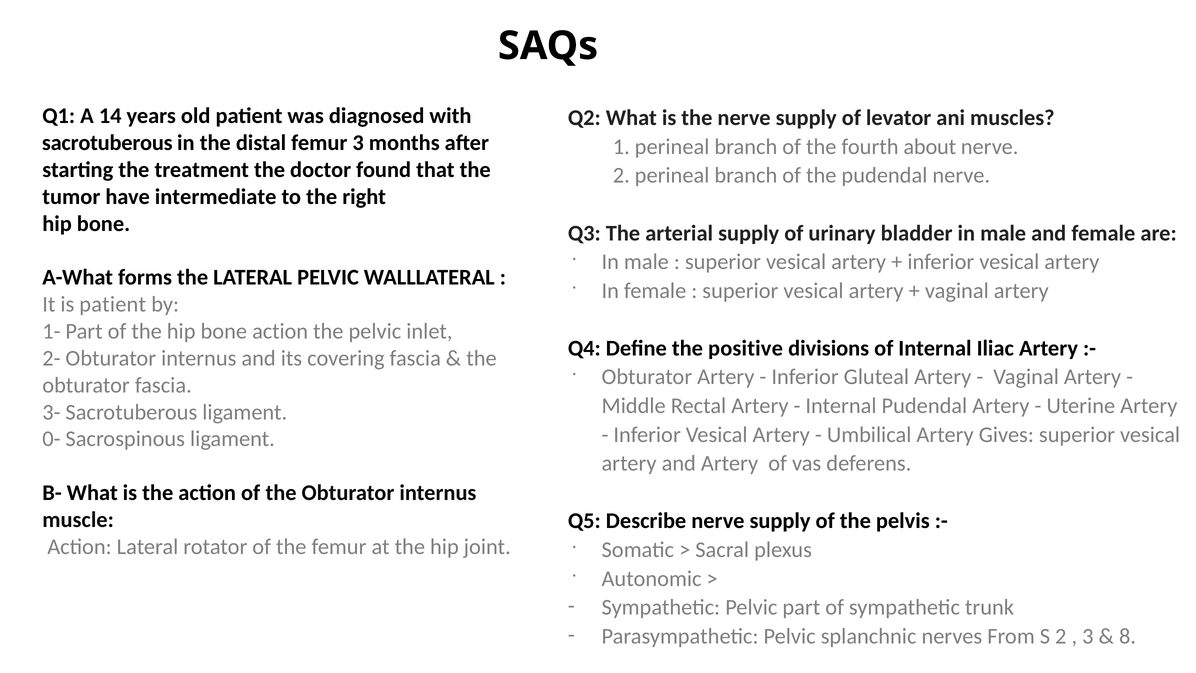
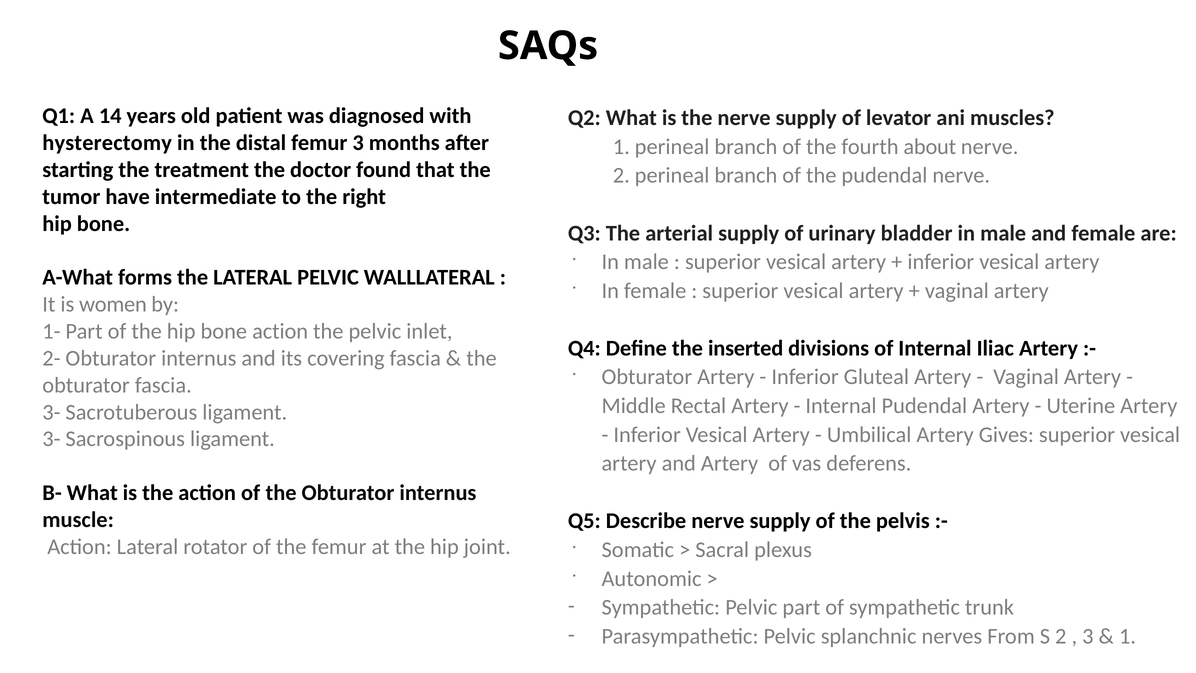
sacrotuberous at (107, 143): sacrotuberous -> hysterectomy
is patient: patient -> women
positive: positive -> inserted
0- at (51, 439): 0- -> 3-
8 at (1128, 636): 8 -> 1
